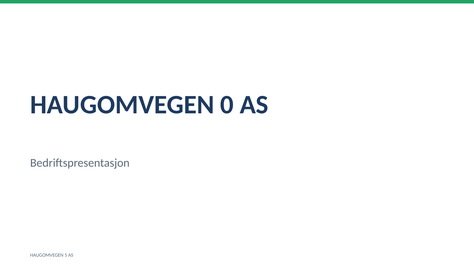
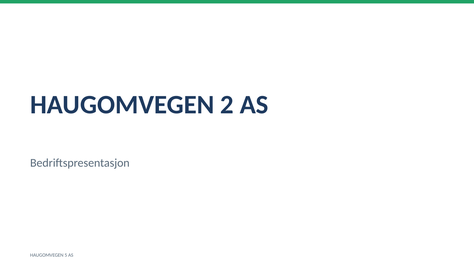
0: 0 -> 2
